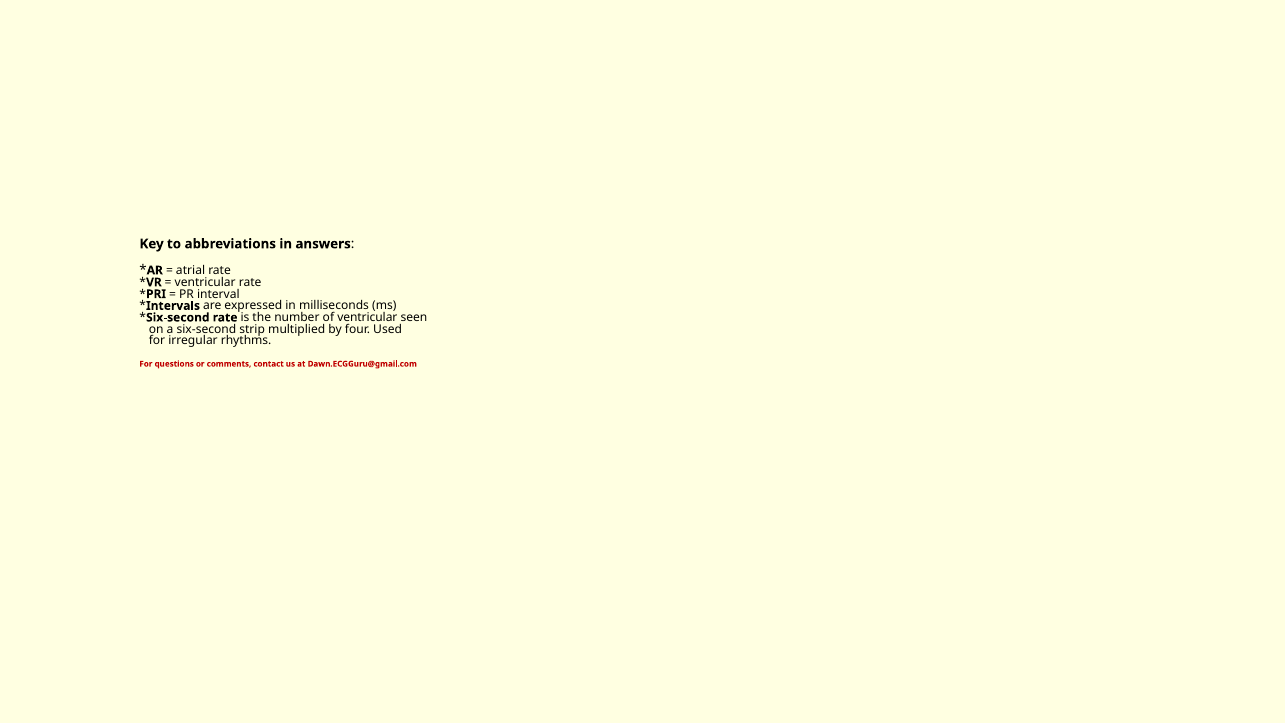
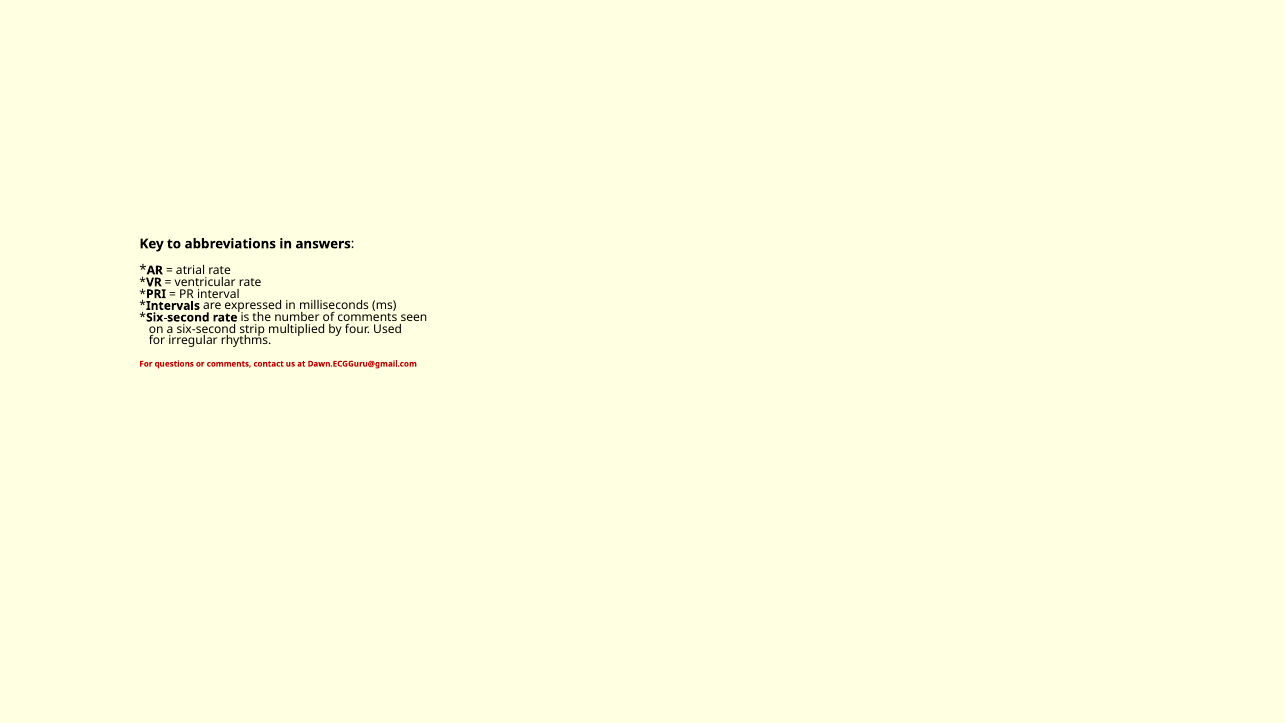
of ventricular: ventricular -> comments
